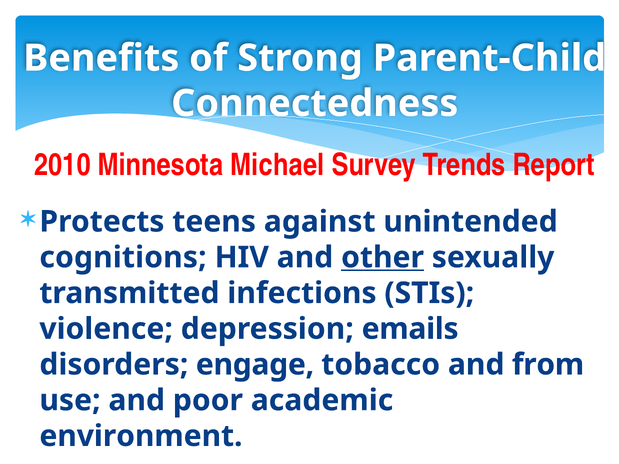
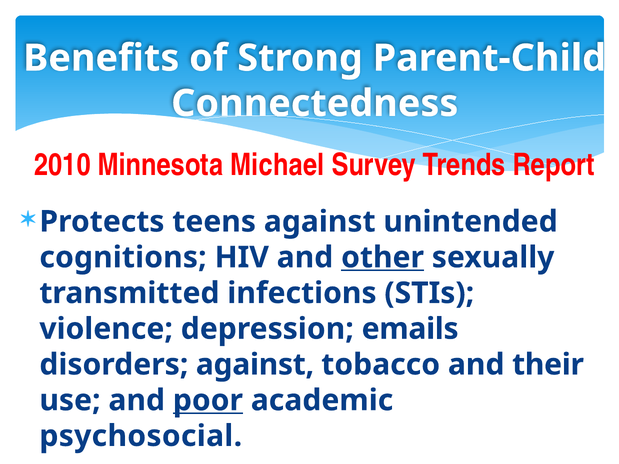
disorders engage: engage -> against
from: from -> their
poor underline: none -> present
environment: environment -> psychosocial
